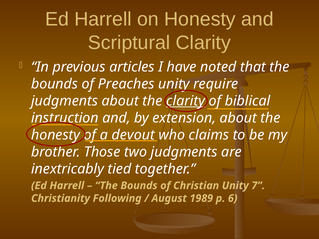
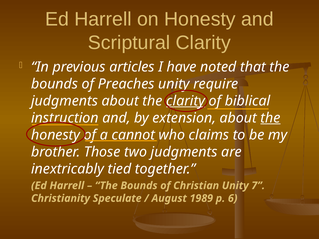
the at (270, 118) underline: none -> present
devout: devout -> cannot
Following: Following -> Speculate
